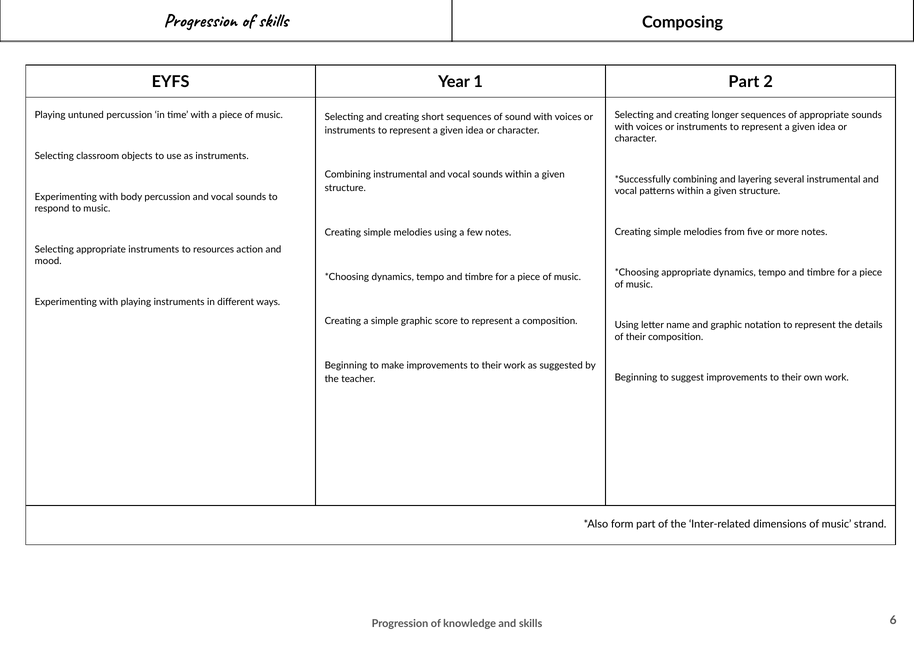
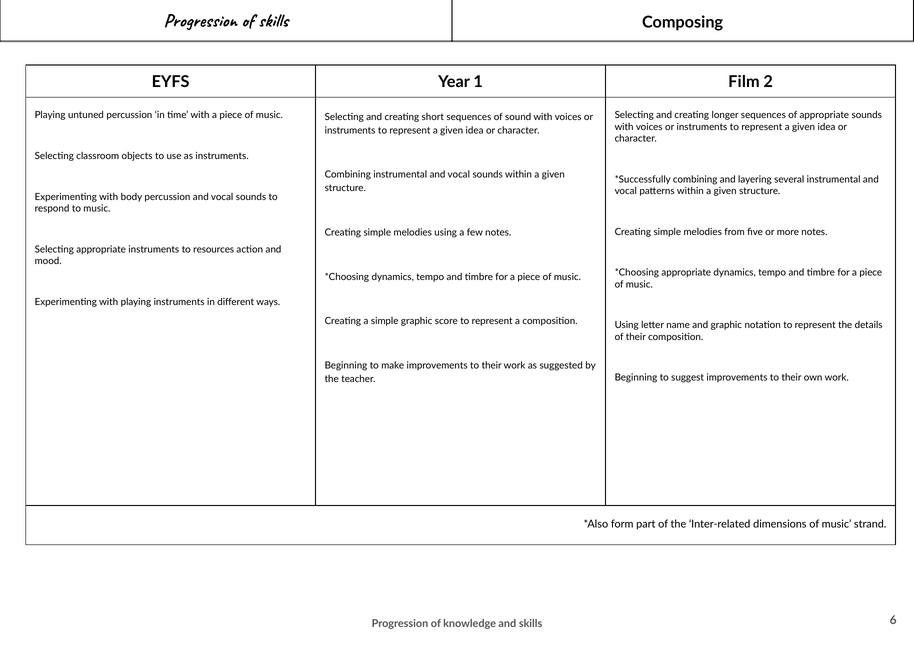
1 Part: Part -> Film
